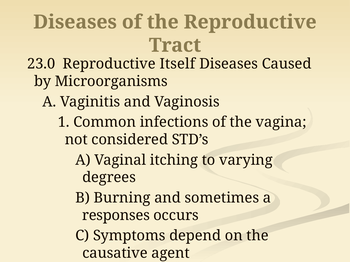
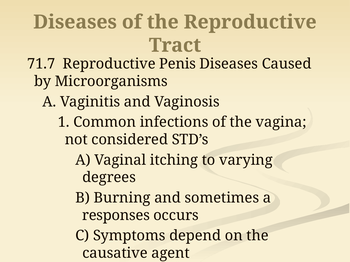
23.0: 23.0 -> 71.7
Itself: Itself -> Penis
